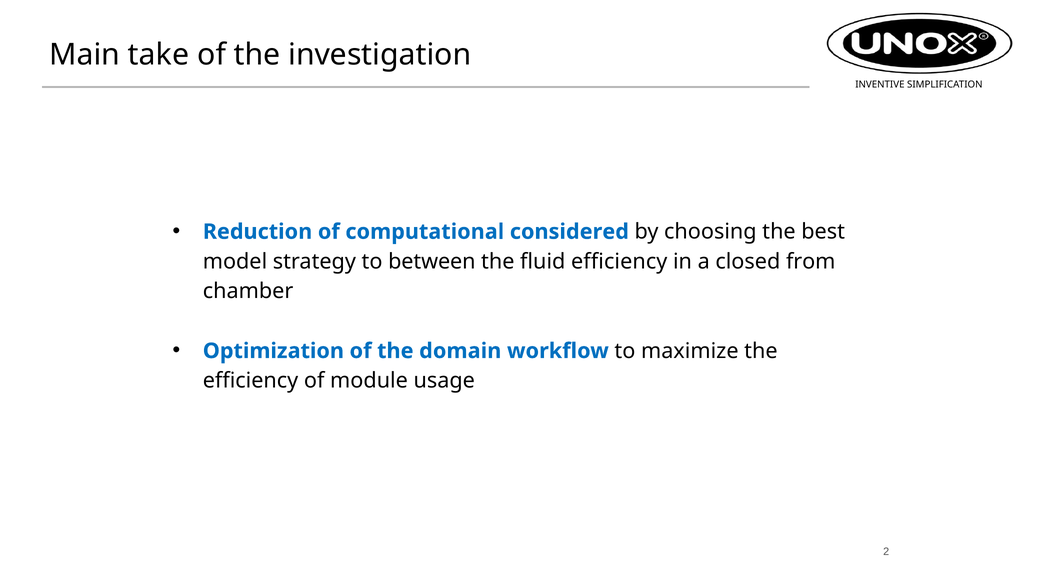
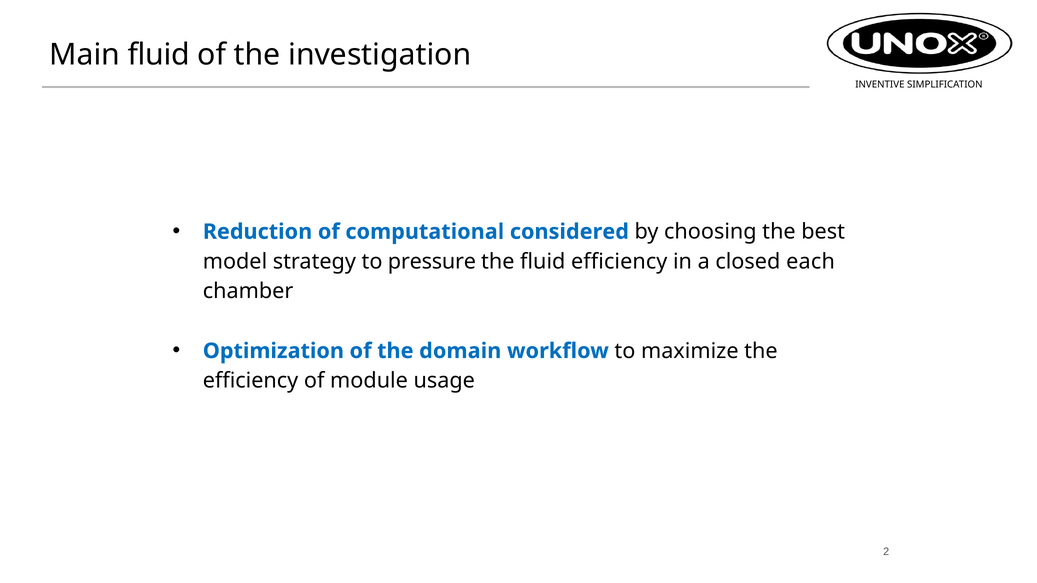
Main take: take -> fluid
between: between -> pressure
from: from -> each
